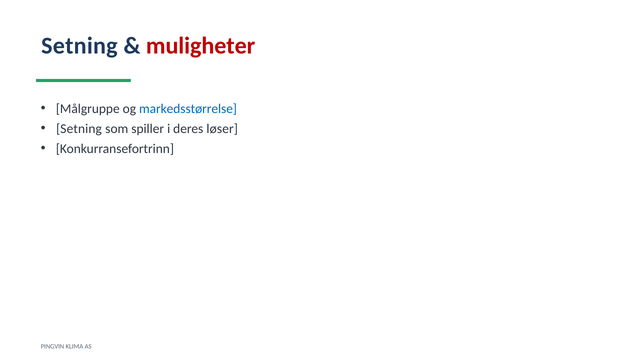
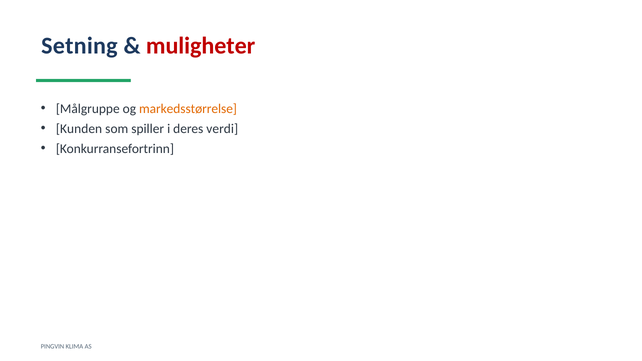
markedsstørrelse colour: blue -> orange
Setning at (79, 129): Setning -> Kunden
løser: løser -> verdi
